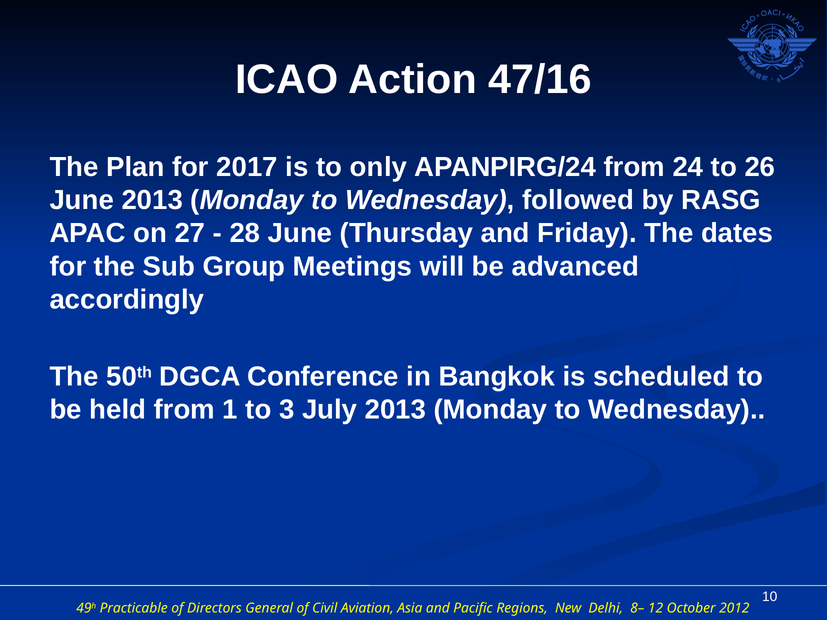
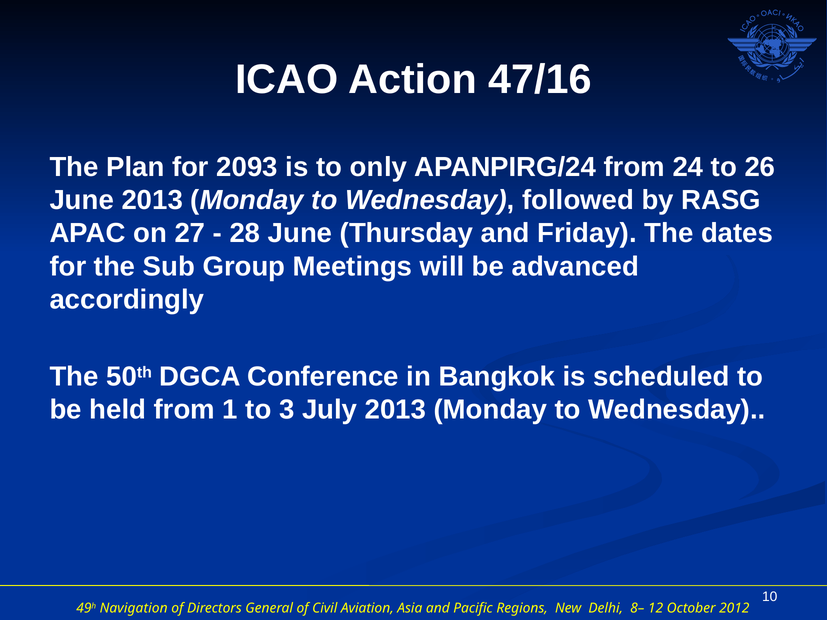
2017: 2017 -> 2093
Practicable: Practicable -> Navigation
